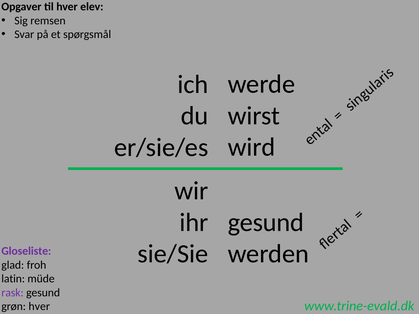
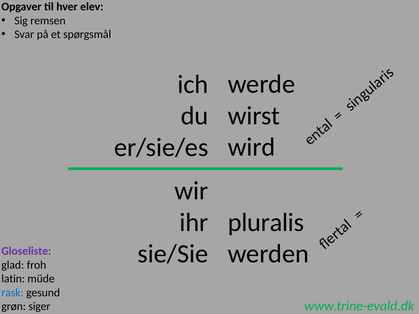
gesund at (266, 223): gesund -> pluralis
rask colour: purple -> blue
grøn hver: hver -> siger
